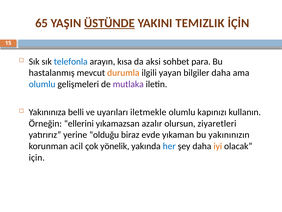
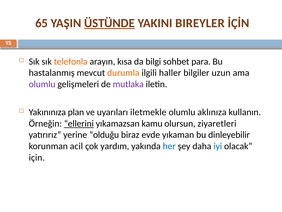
TEMIZLIK: TEMIZLIK -> BIREYLER
telefonla colour: blue -> orange
aksi: aksi -> bilgi
yayan: yayan -> haller
bilgiler daha: daha -> uzun
olumlu at (42, 84) colour: blue -> purple
belli: belli -> plan
kapınızı: kapınızı -> aklınıza
ellerini underline: none -> present
azalır: azalır -> kamu
yakınınızın: yakınınızın -> dinleyebilir
yönelik: yönelik -> yardım
iyi colour: orange -> blue
